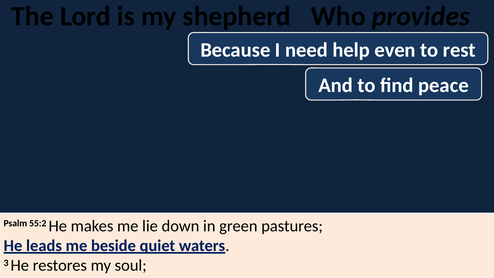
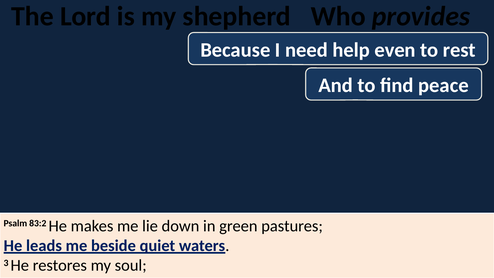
55:2: 55:2 -> 83:2
